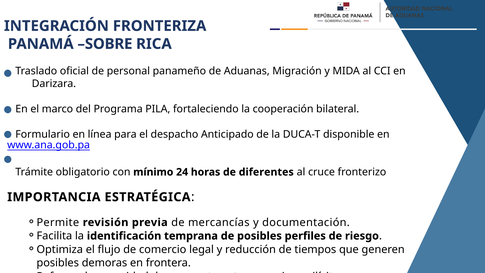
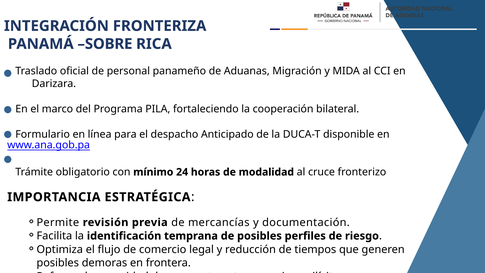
diferentes: diferentes -> modalidad
